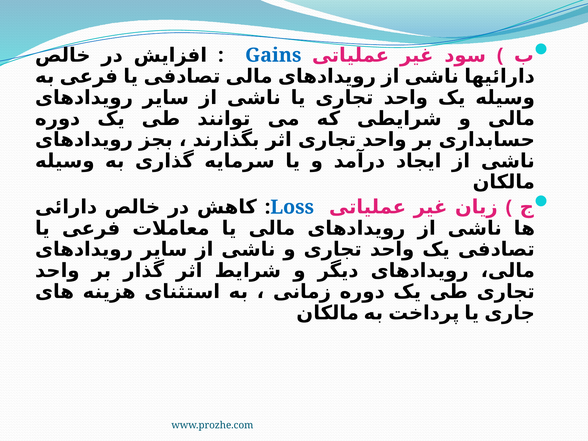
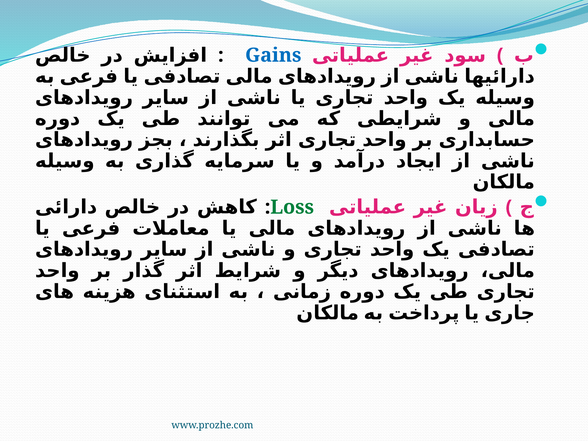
Loss colour: blue -> green
